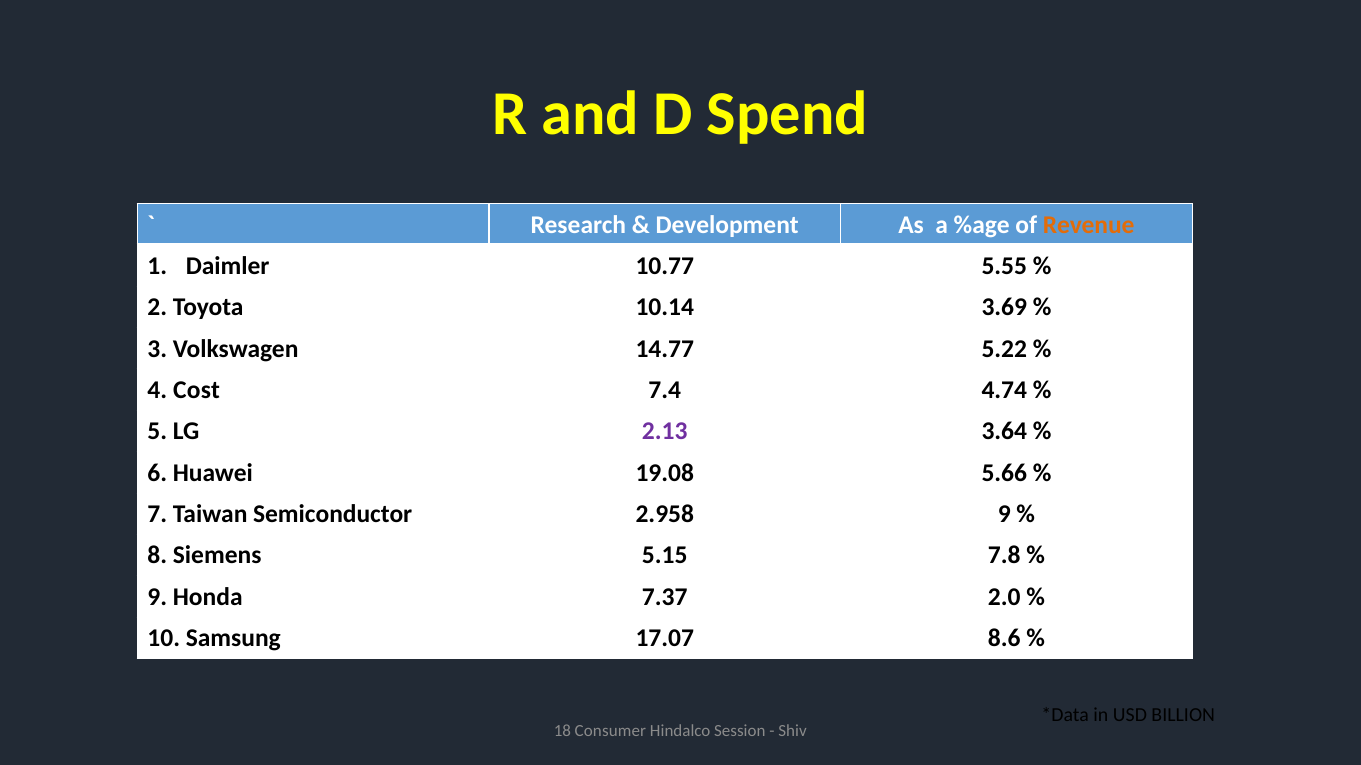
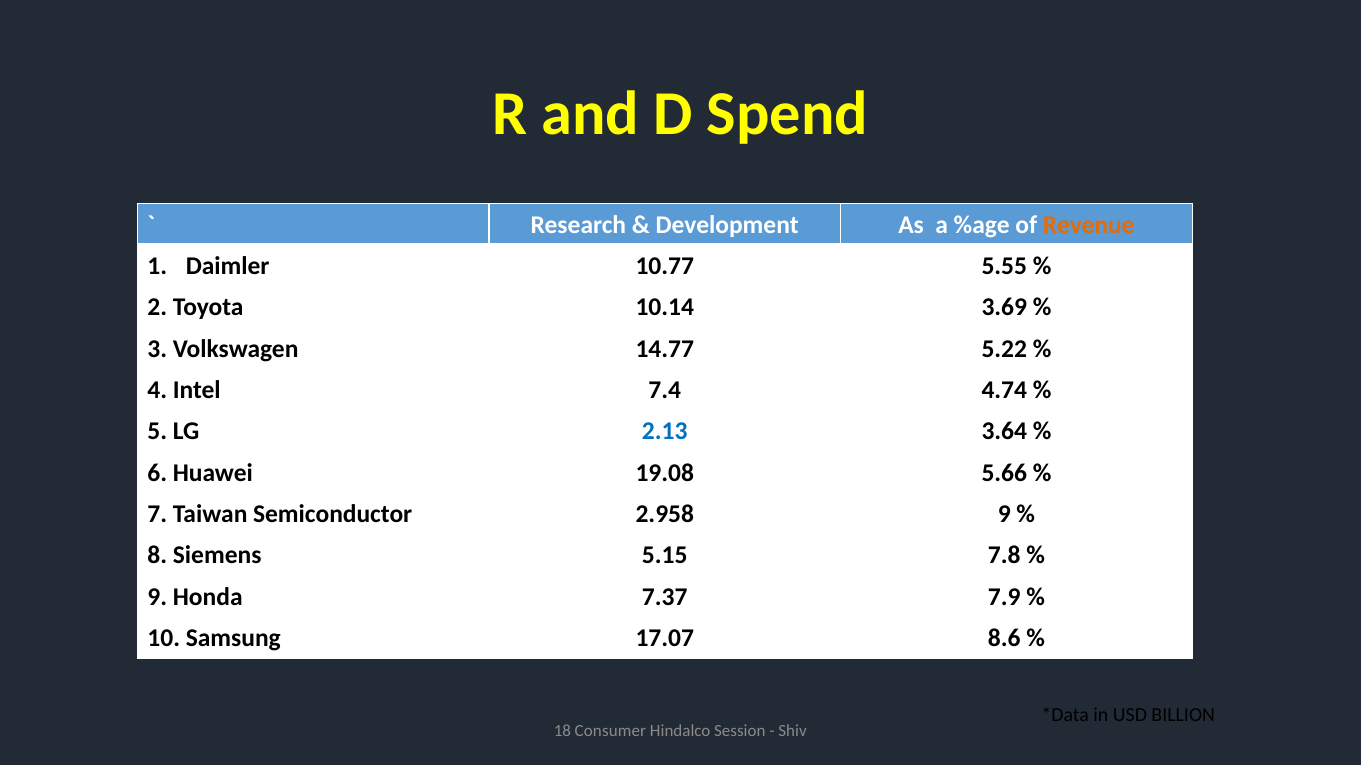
Cost: Cost -> Intel
2.13 colour: purple -> blue
2.0: 2.0 -> 7.9
